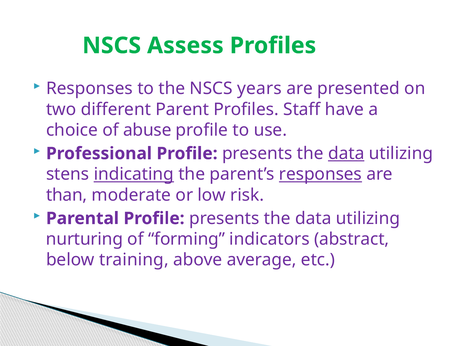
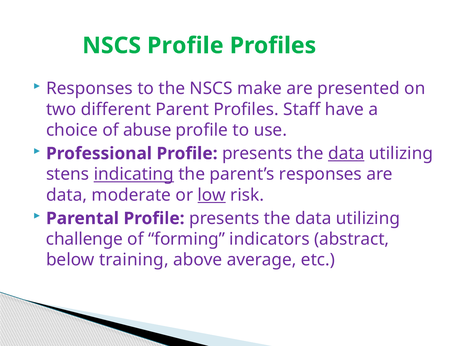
NSCS Assess: Assess -> Profile
years: years -> make
responses at (320, 174) underline: present -> none
than at (67, 195): than -> data
low underline: none -> present
nurturing: nurturing -> challenge
